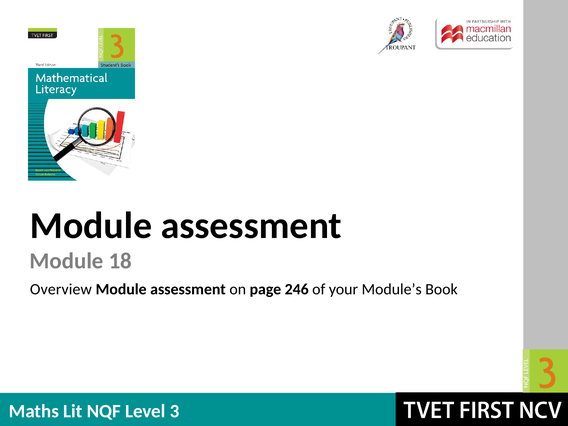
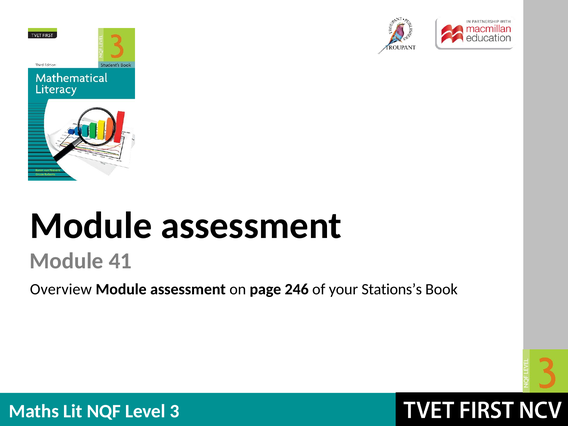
18: 18 -> 41
Module’s: Module’s -> Stations’s
